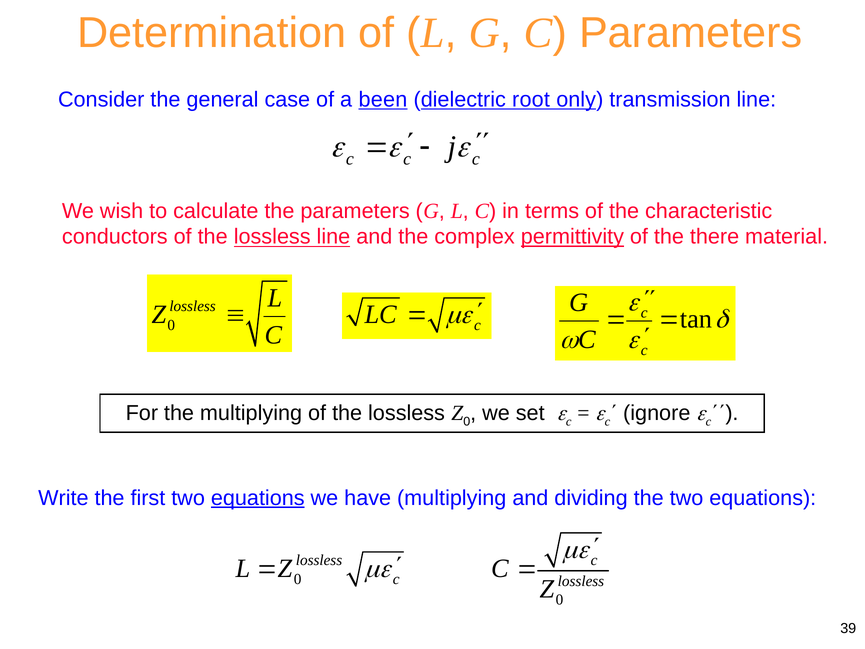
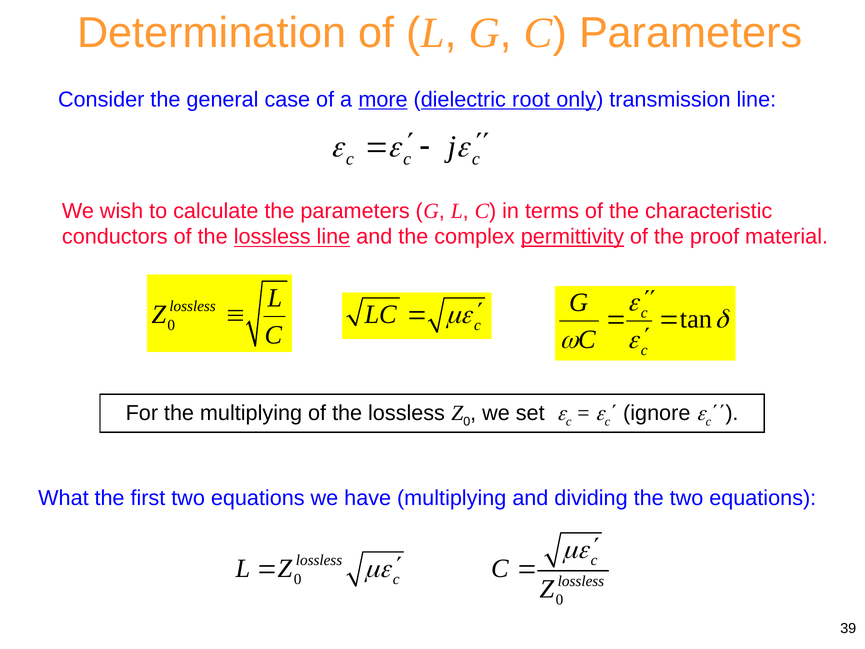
been: been -> more
there: there -> proof
Write: Write -> What
equations at (258, 498) underline: present -> none
